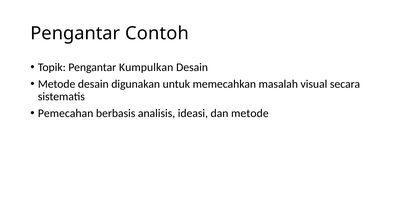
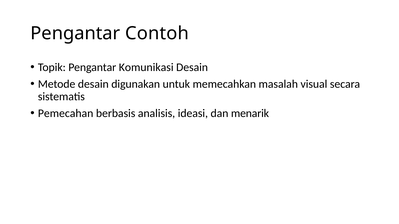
Kumpulkan: Kumpulkan -> Komunikasi
dan metode: metode -> menarik
